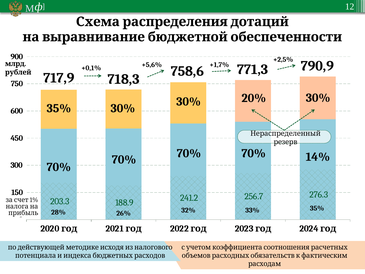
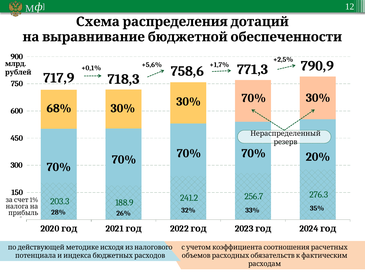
30% 20%: 20% -> 70%
35% at (59, 108): 35% -> 68%
14%: 14% -> 20%
